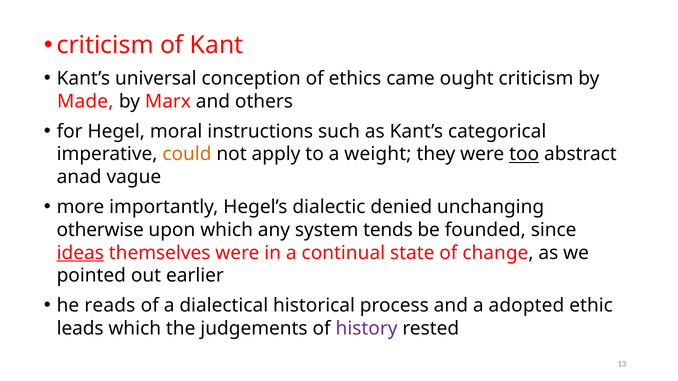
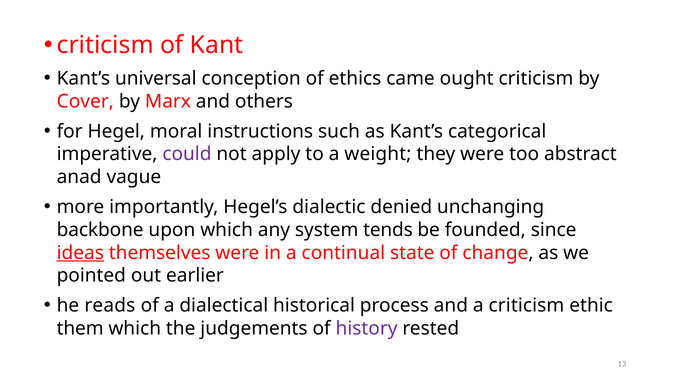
Made: Made -> Cover
could colour: orange -> purple
too underline: present -> none
otherwise: otherwise -> backbone
a adopted: adopted -> criticism
leads: leads -> them
